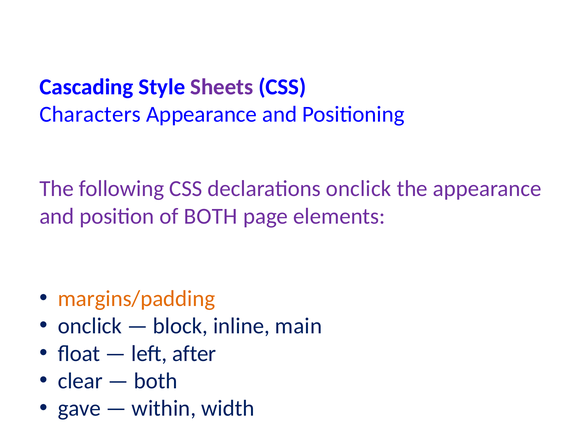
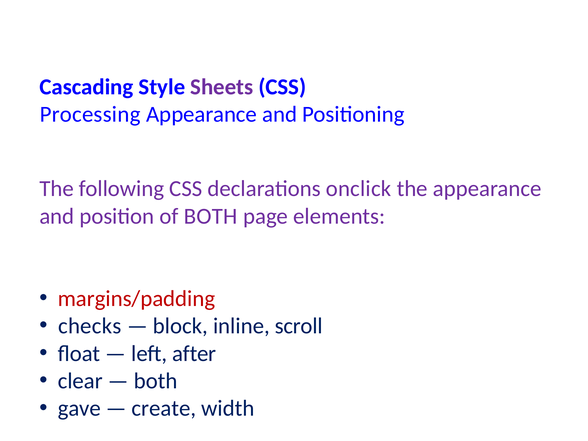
Characters: Characters -> Processing
margins/padding colour: orange -> red
onclick at (90, 326): onclick -> checks
main: main -> scroll
within: within -> create
